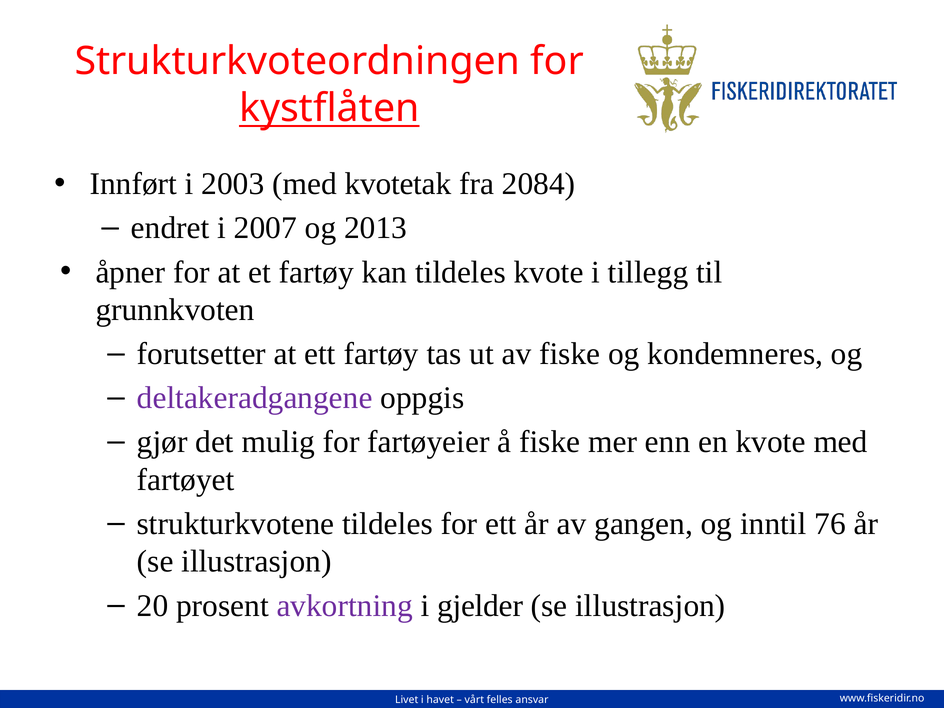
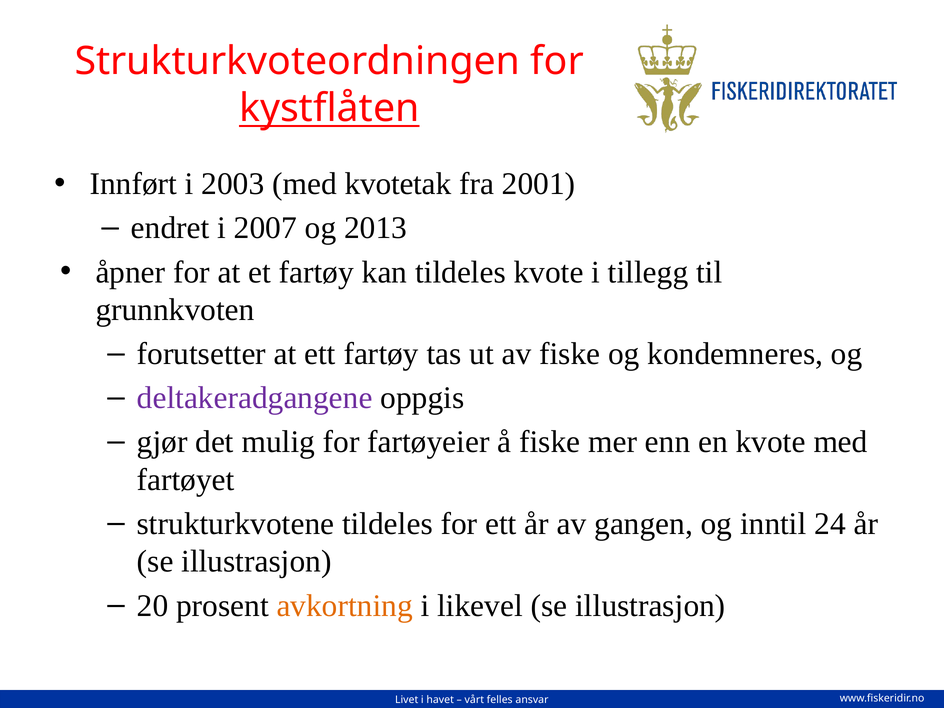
2084: 2084 -> 2001
76: 76 -> 24
avkortning colour: purple -> orange
gjelder: gjelder -> likevel
